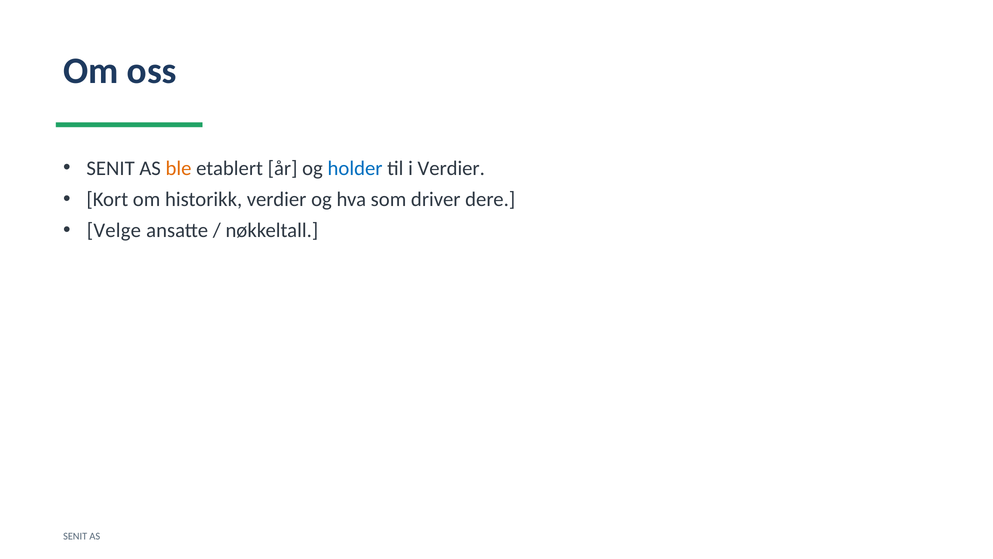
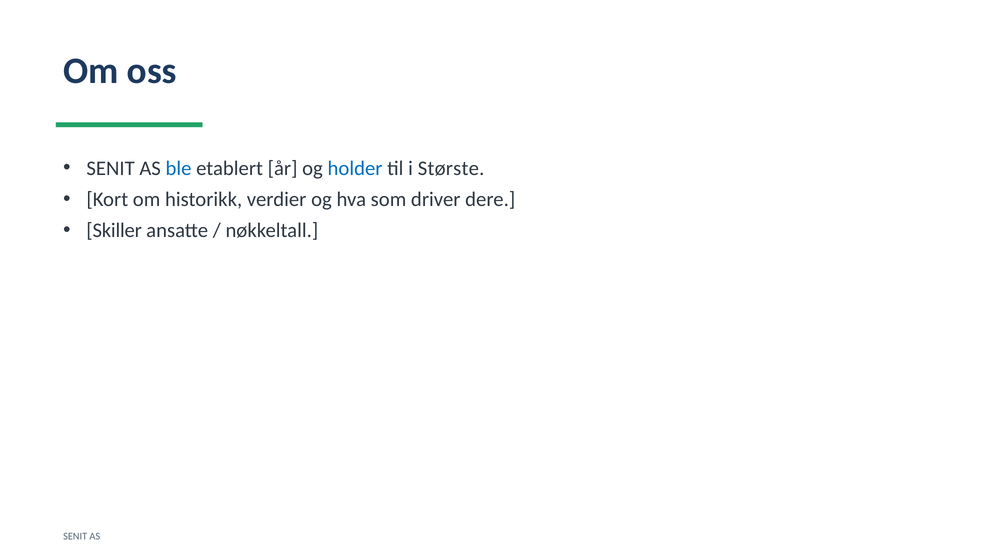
ble colour: orange -> blue
i Verdier: Verdier -> Største
Velge: Velge -> Skiller
